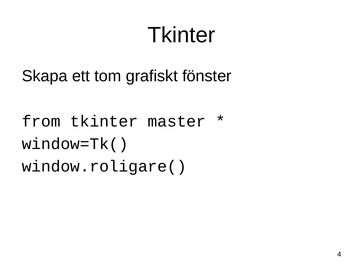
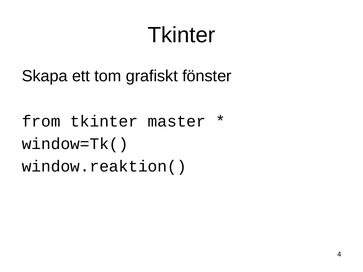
window.roligare(: window.roligare( -> window.reaktion(
